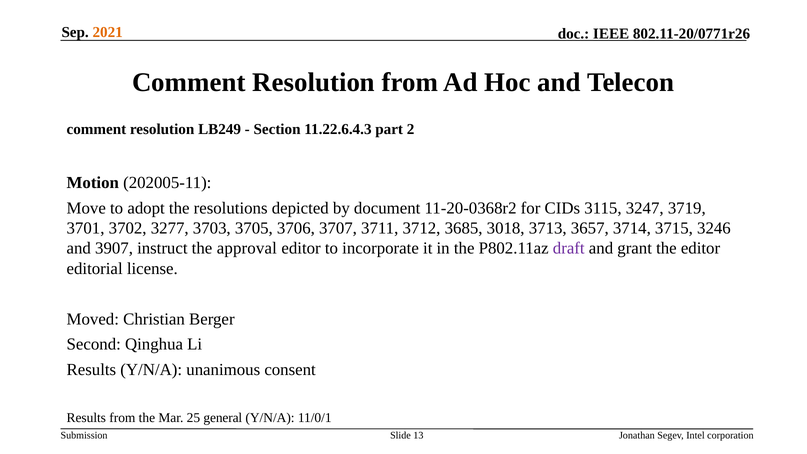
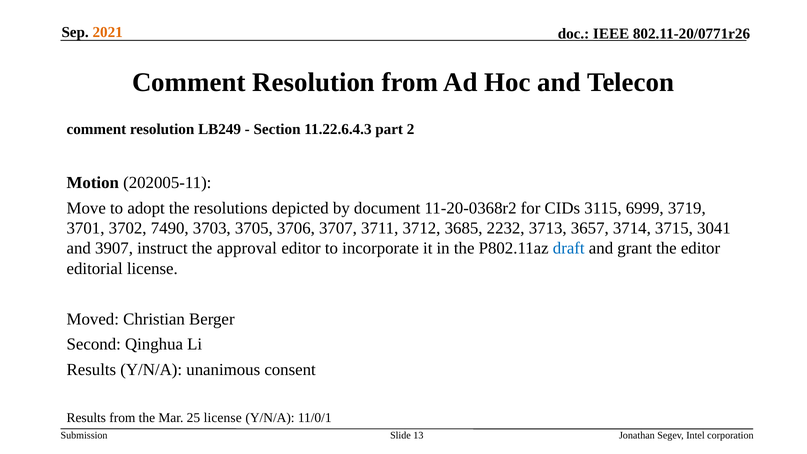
3247: 3247 -> 6999
3277: 3277 -> 7490
3018: 3018 -> 2232
3246: 3246 -> 3041
draft colour: purple -> blue
25 general: general -> license
